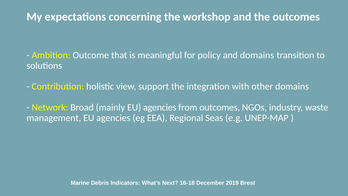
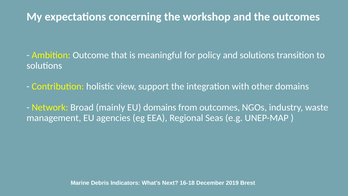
and domains: domains -> solutions
mainly EU agencies: agencies -> domains
